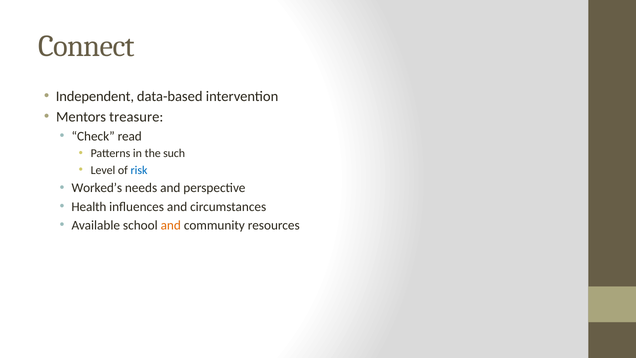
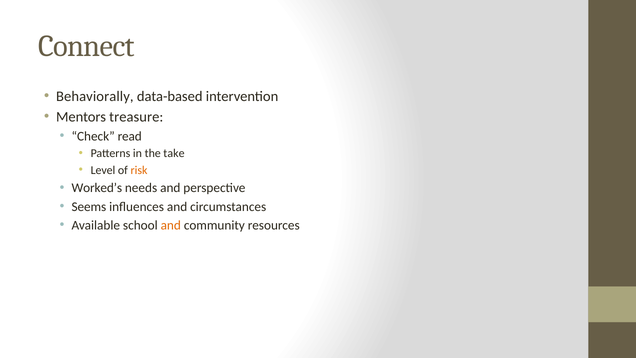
Independent: Independent -> Behaviorally
such: such -> take
risk colour: blue -> orange
Health: Health -> Seems
